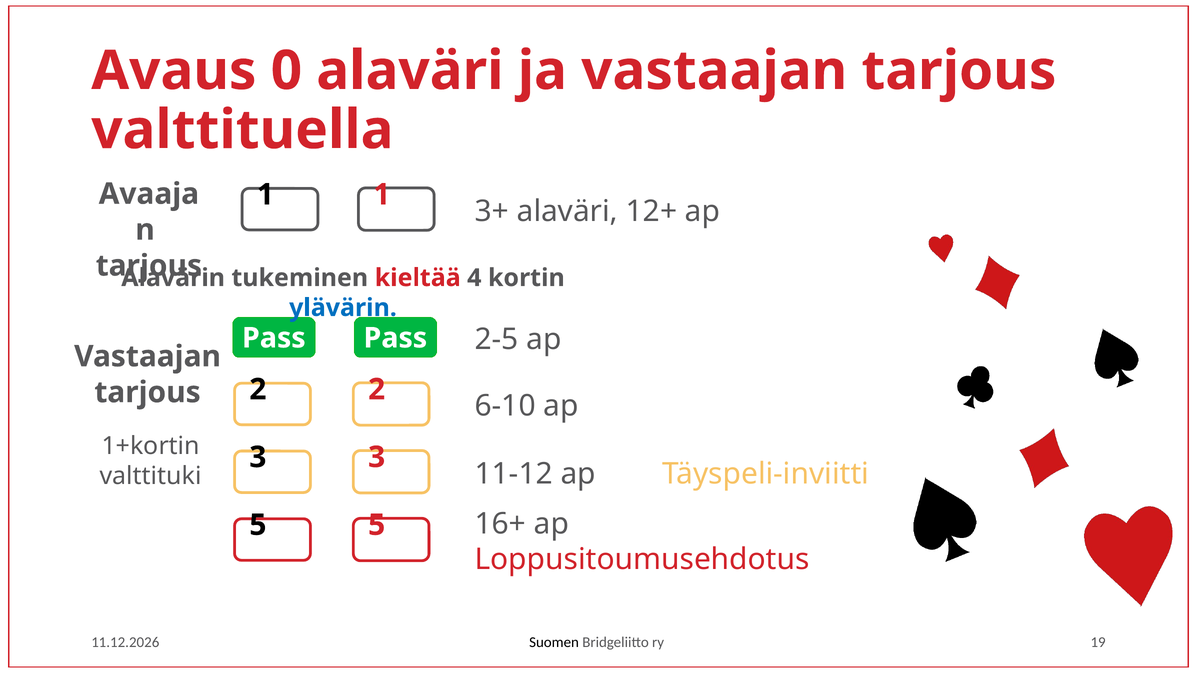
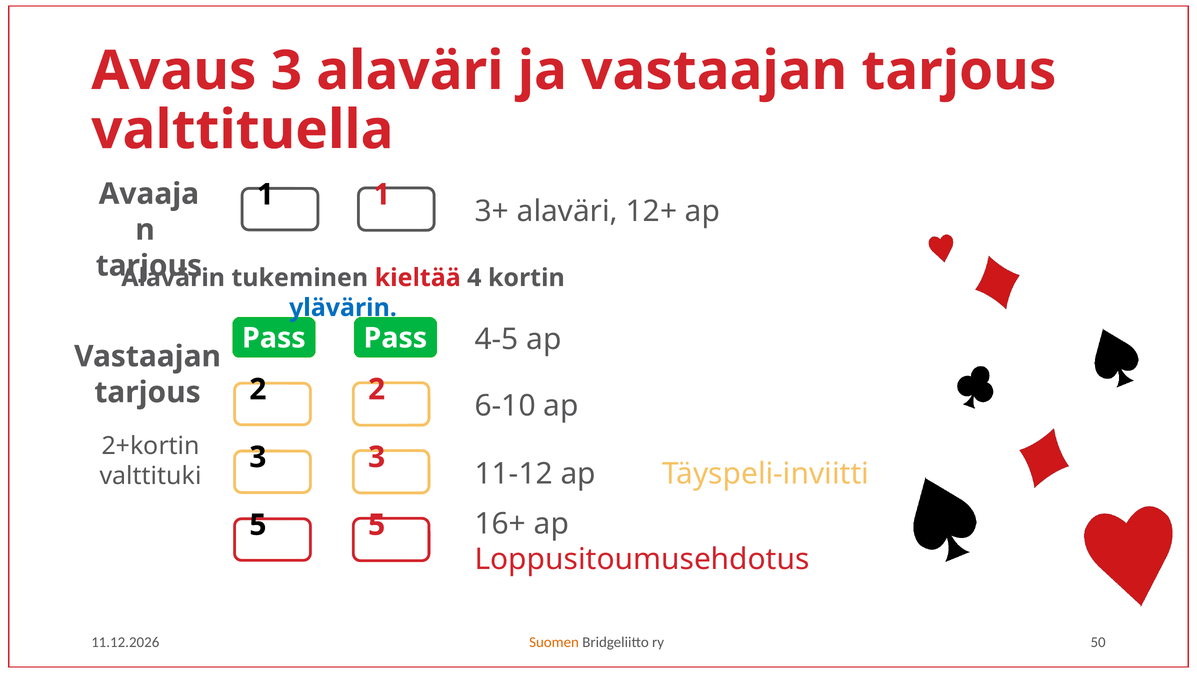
Avaus 0: 0 -> 3
2-5: 2-5 -> 4-5
1+kortin: 1+kortin -> 2+kortin
Suomen colour: black -> orange
19: 19 -> 50
